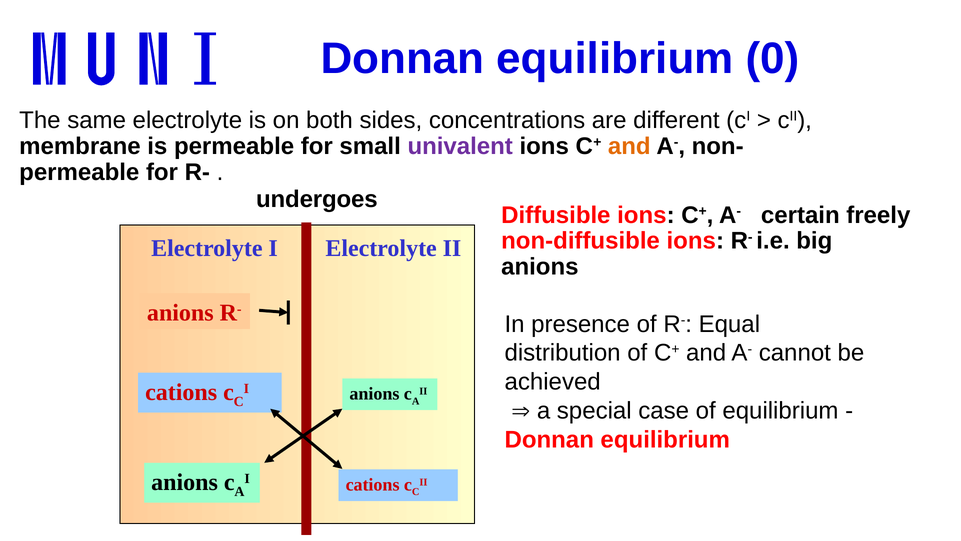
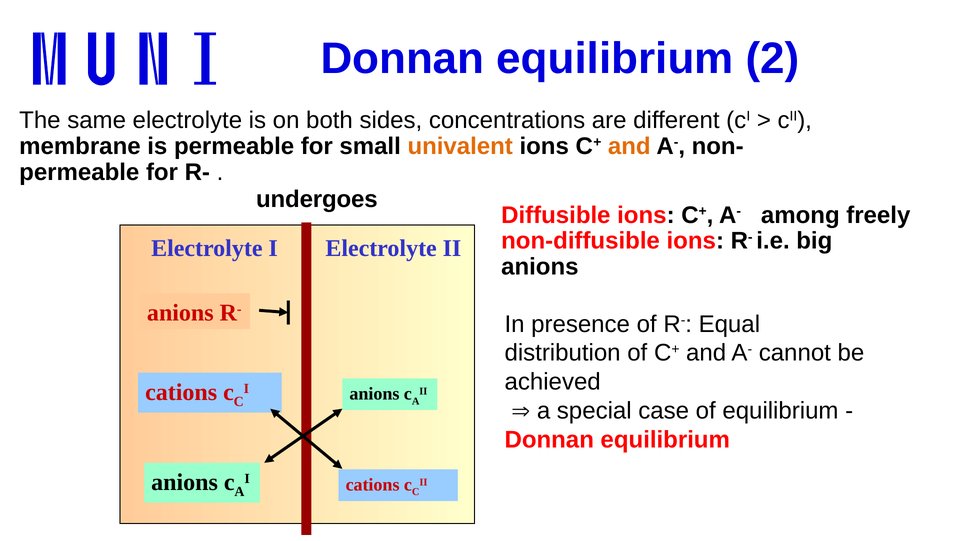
0: 0 -> 2
univalent colour: purple -> orange
certain: certain -> among
